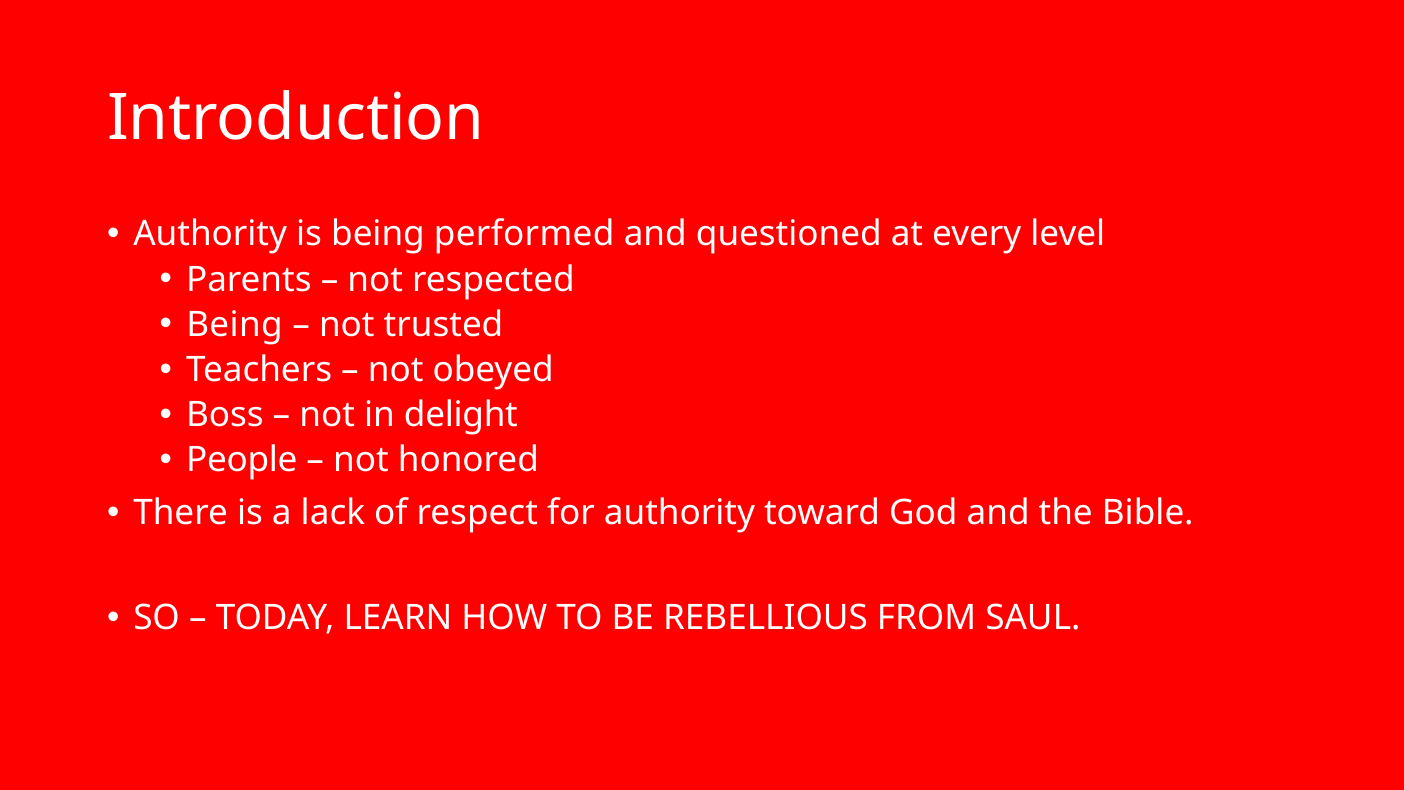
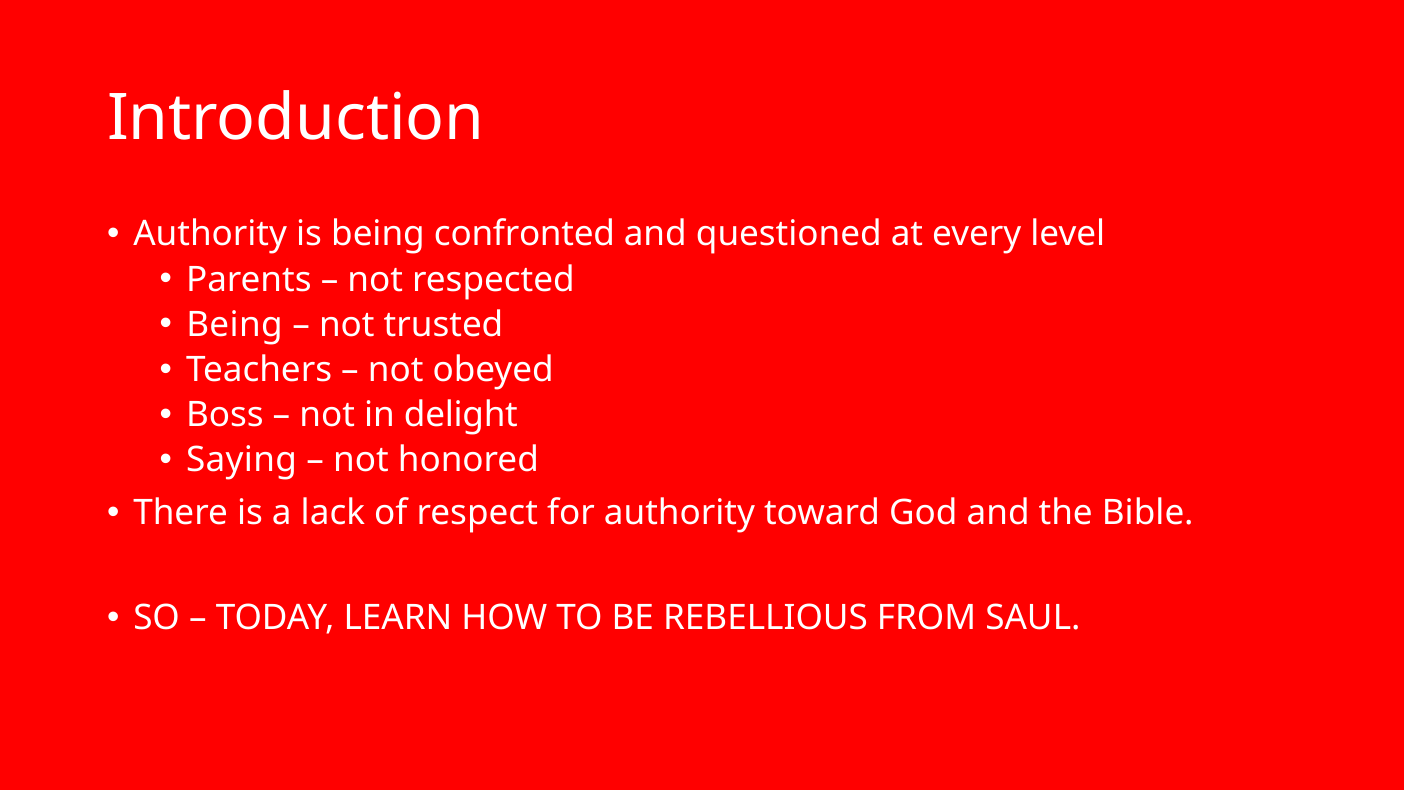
performed: performed -> confronted
People: People -> Saying
